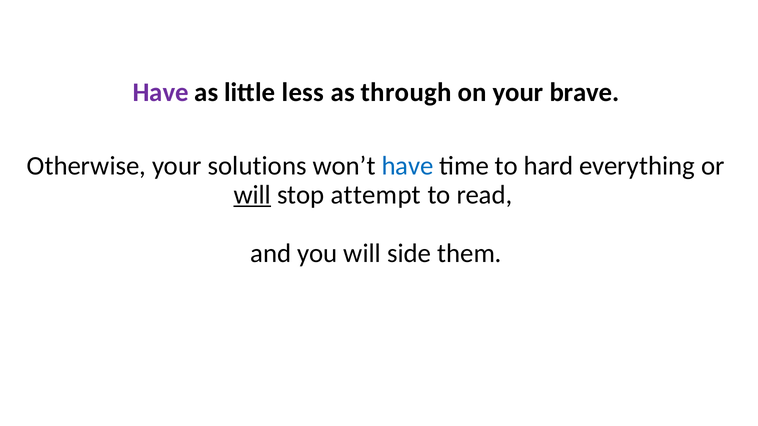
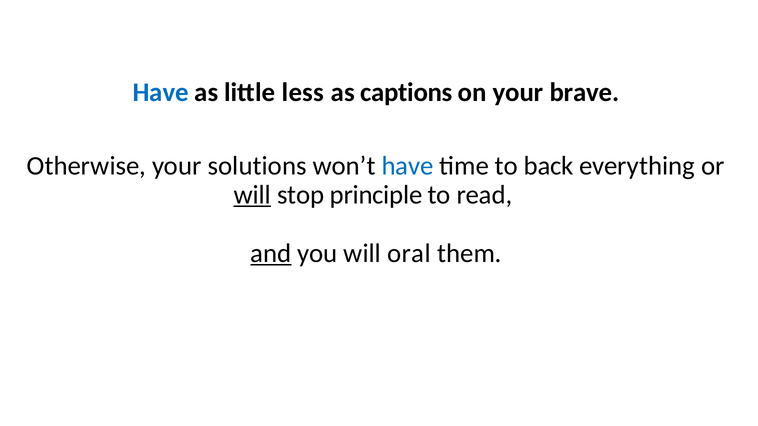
Have at (161, 92) colour: purple -> blue
through: through -> captions
hard: hard -> back
attempt: attempt -> principle
and underline: none -> present
side: side -> oral
